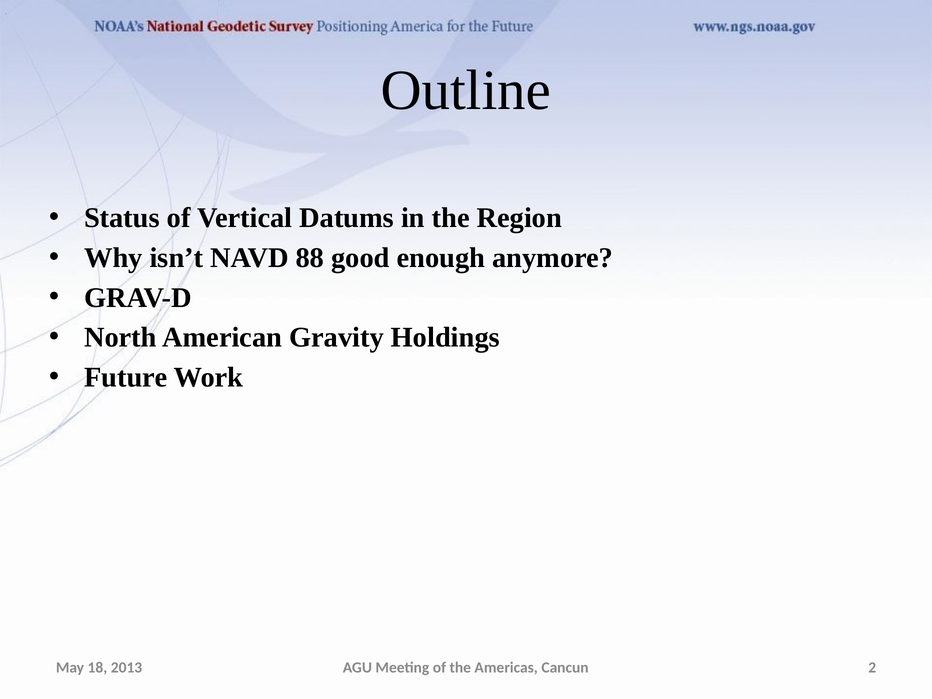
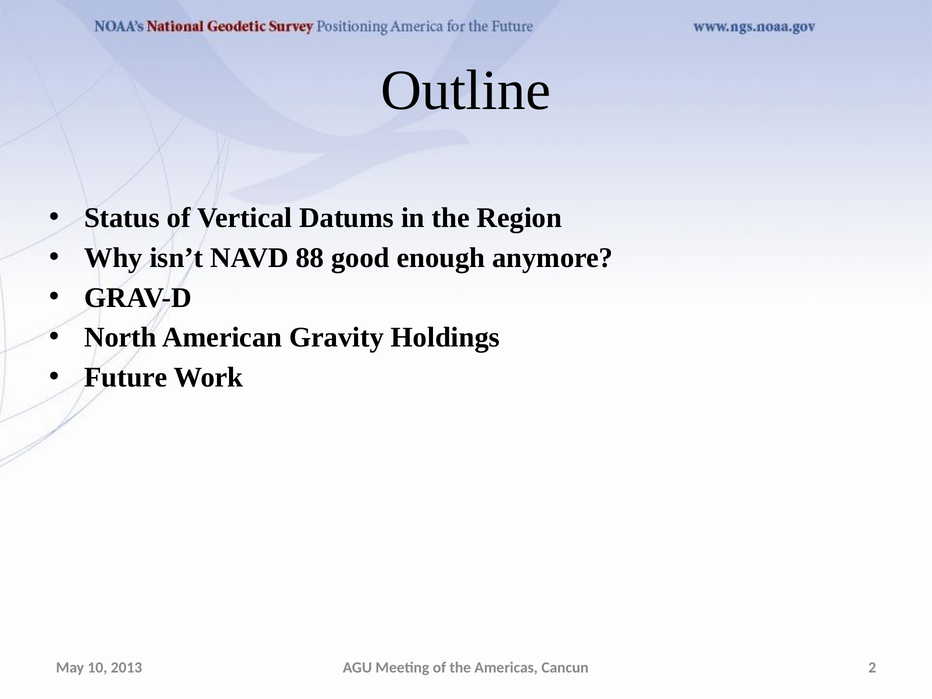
18: 18 -> 10
